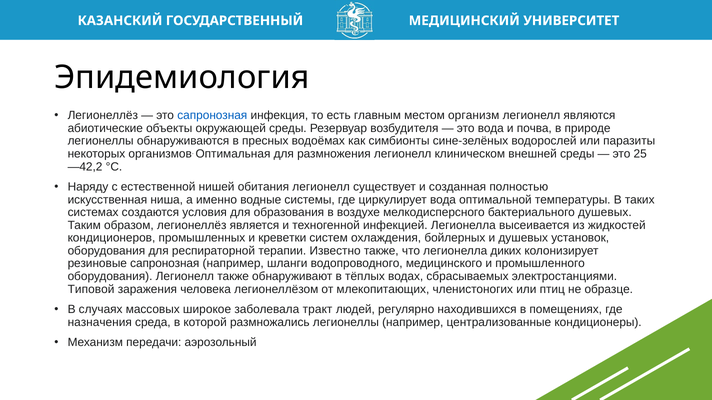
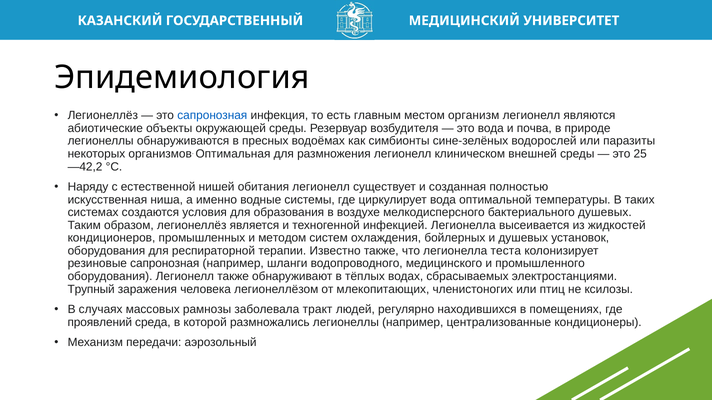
креветки: креветки -> методом
диких: диких -> теста
Типовой: Типовой -> Трупный
образце: образце -> ксилозы
широкое: широкое -> рамнозы
назначения: назначения -> проявлений
